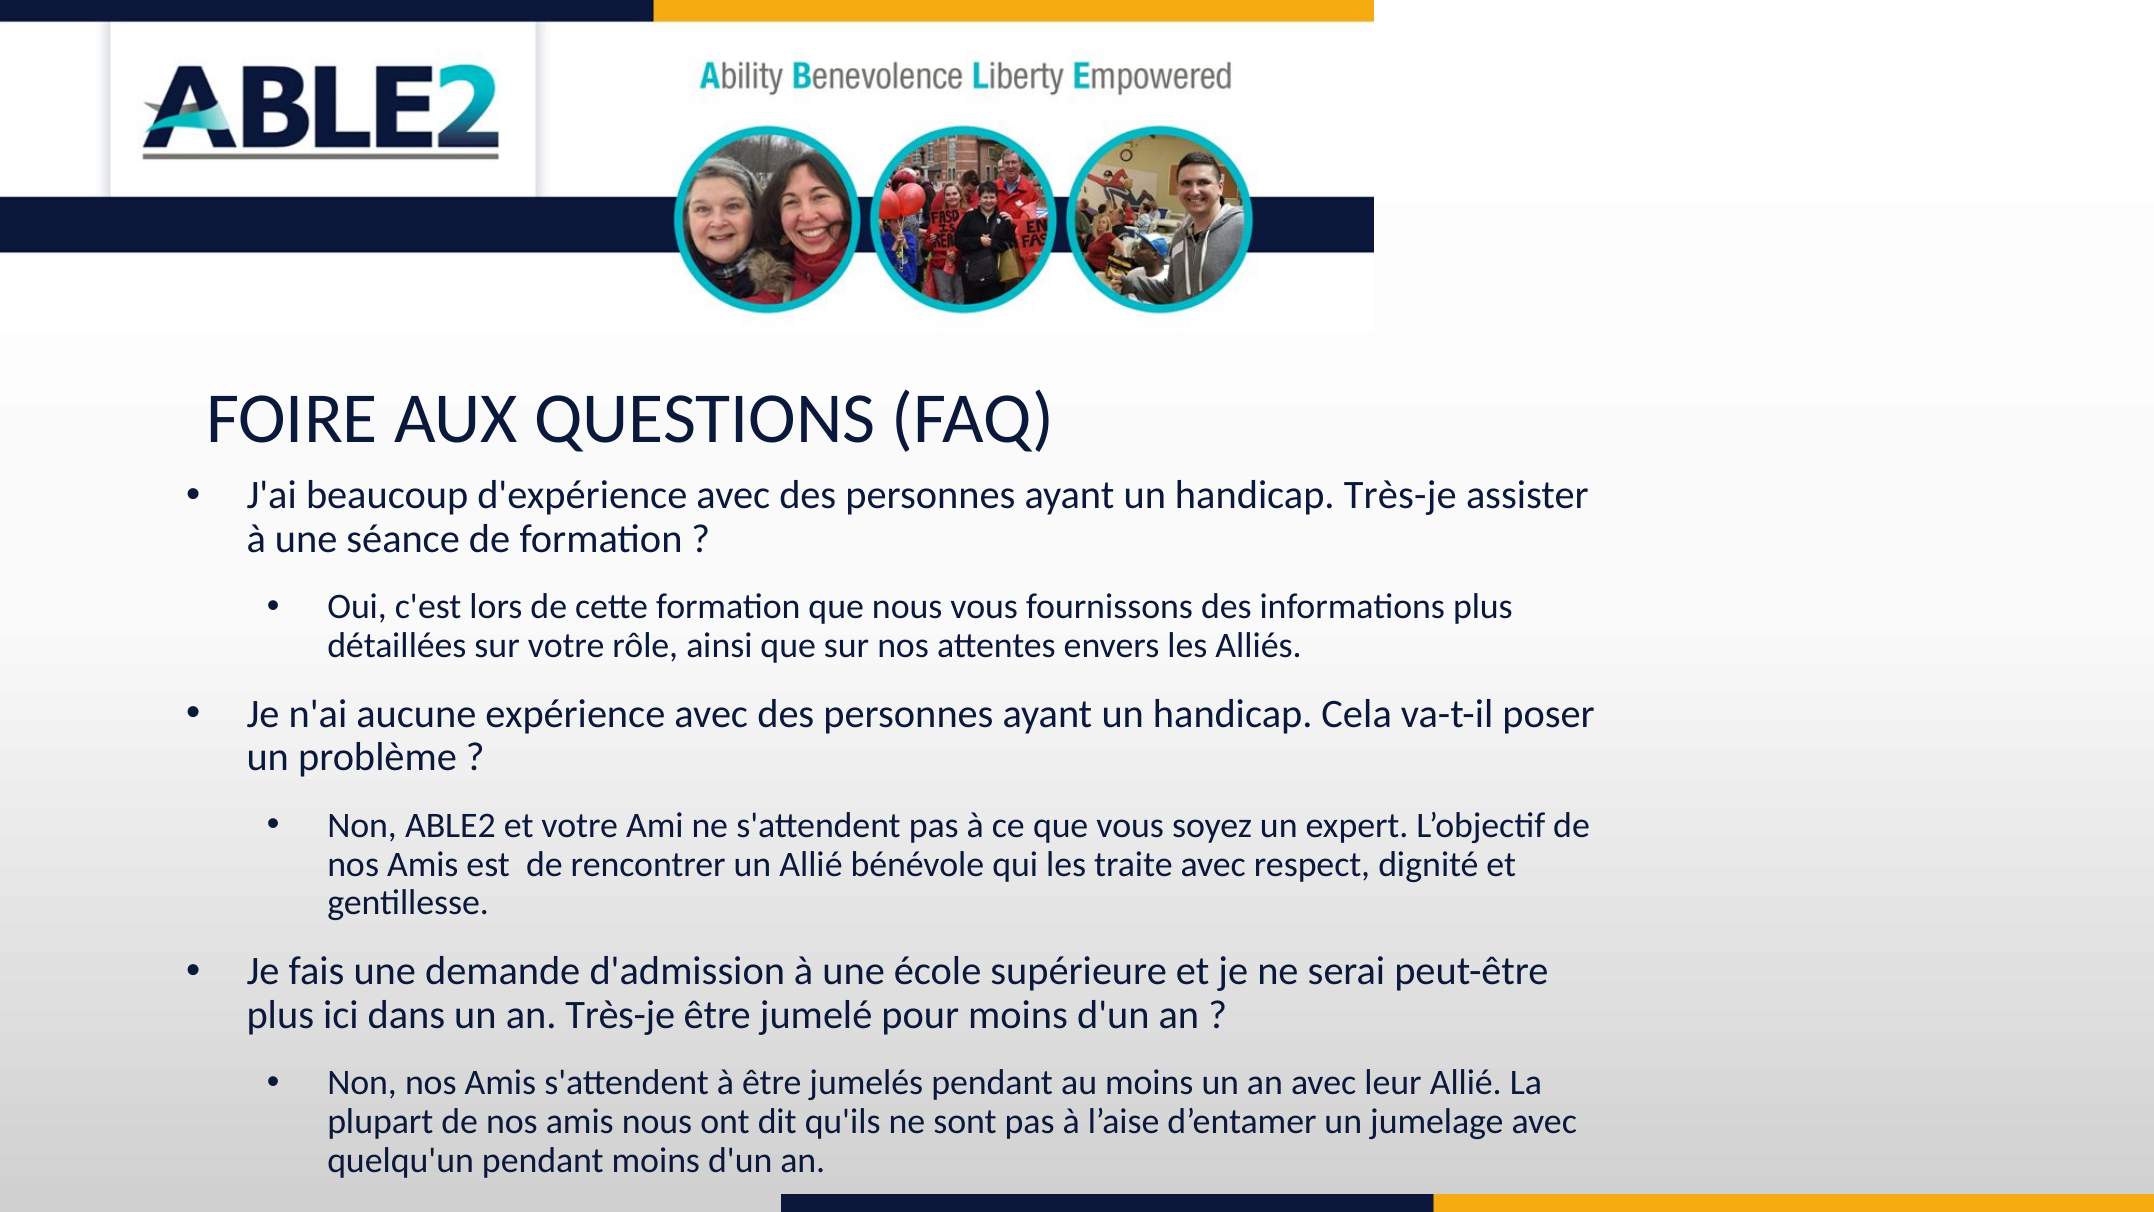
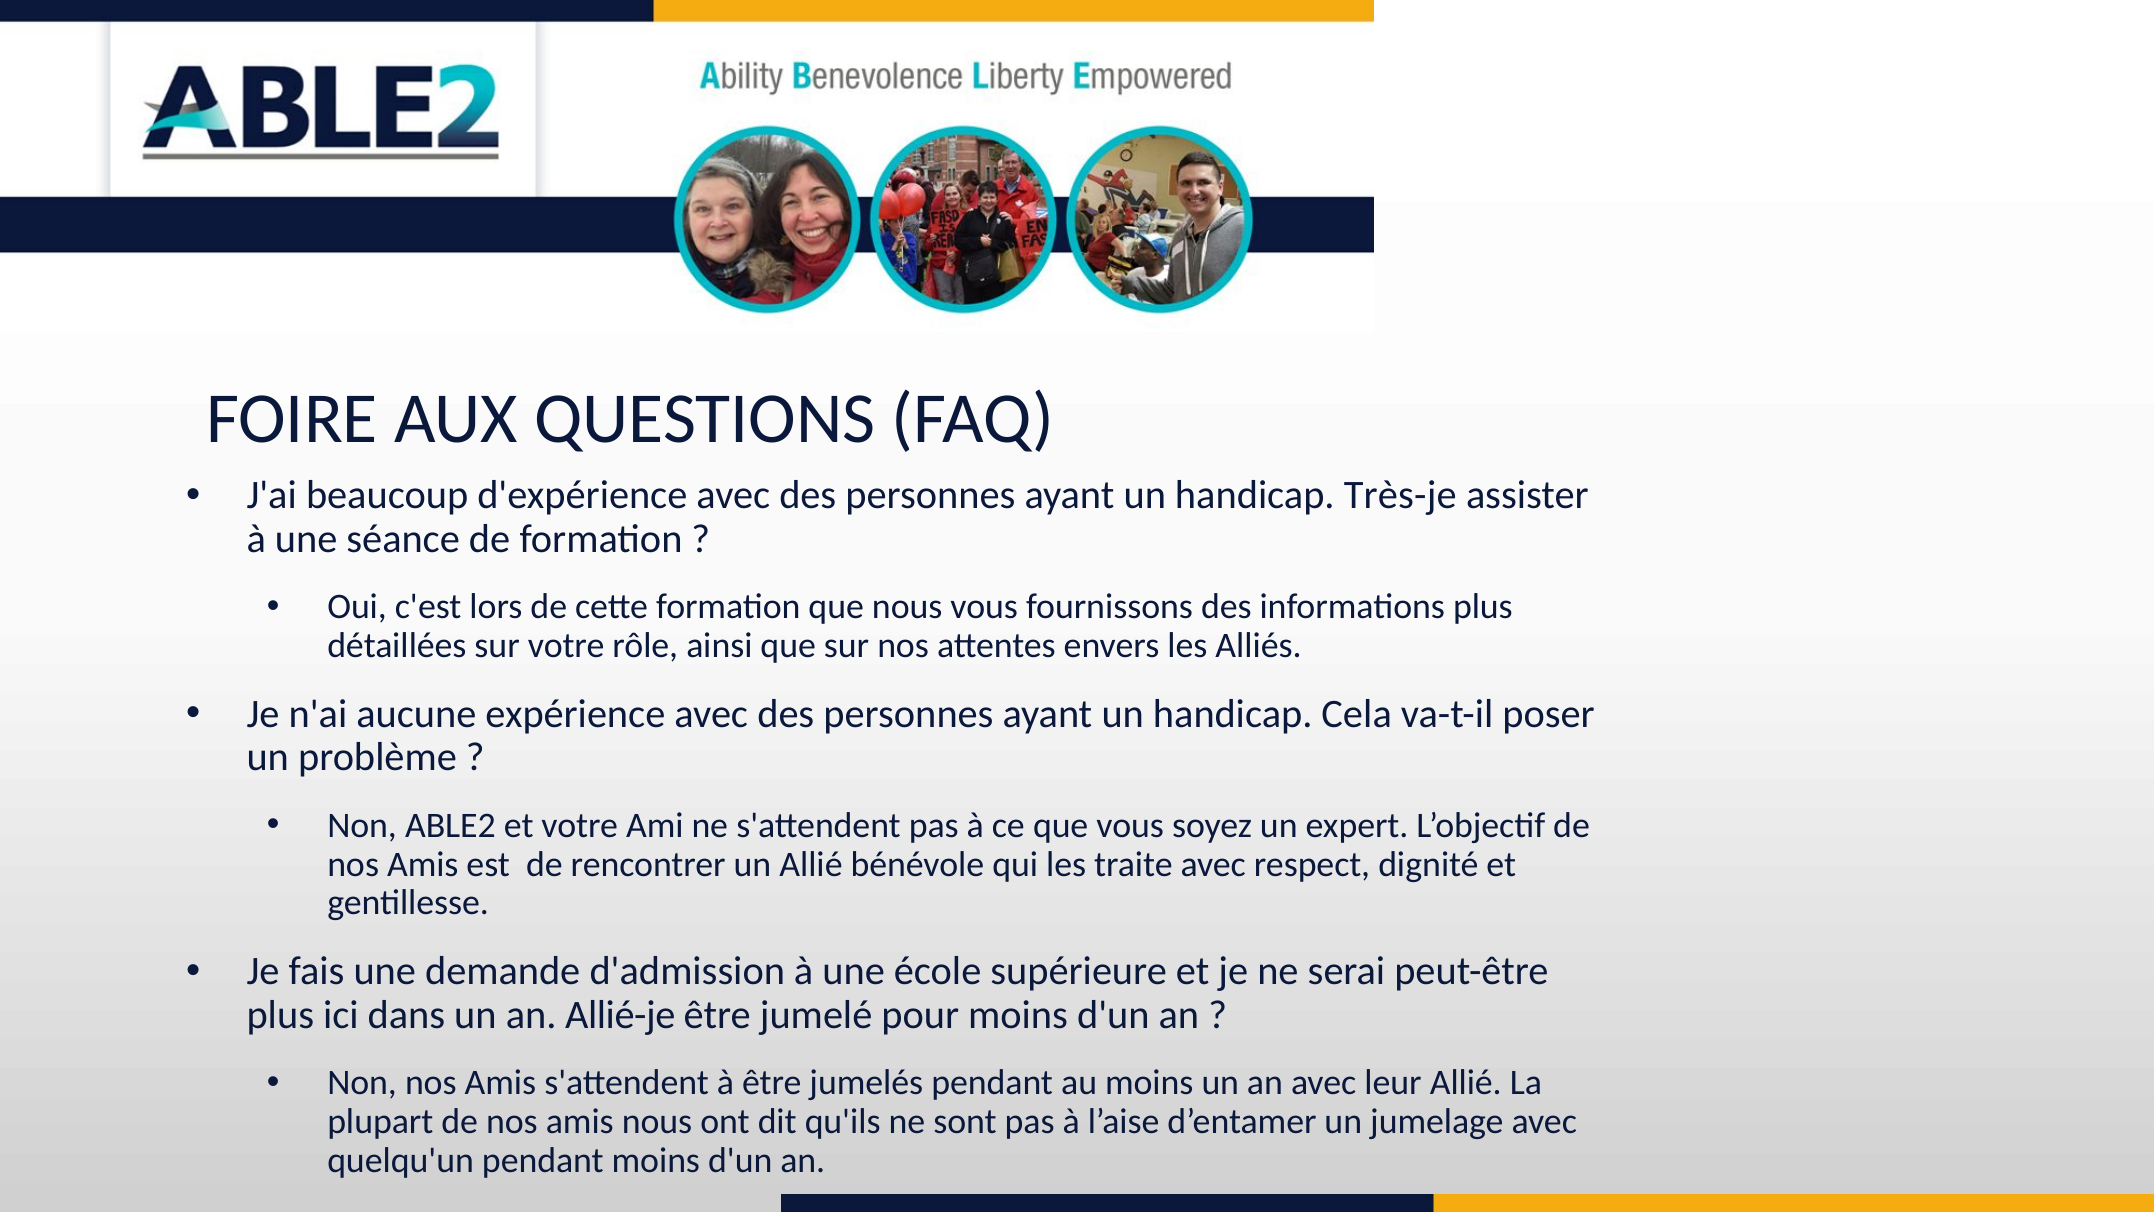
an Très-je: Très-je -> Allié-je
